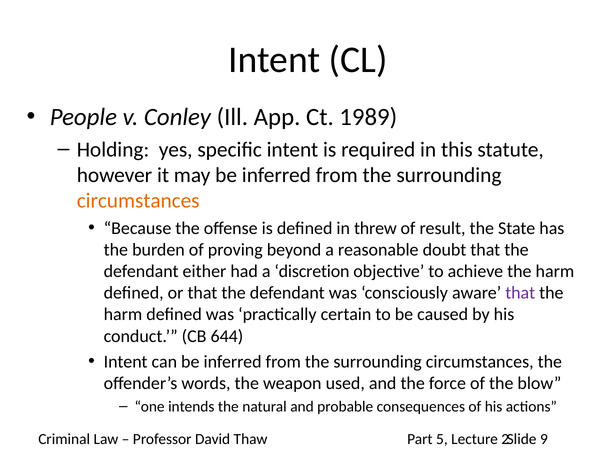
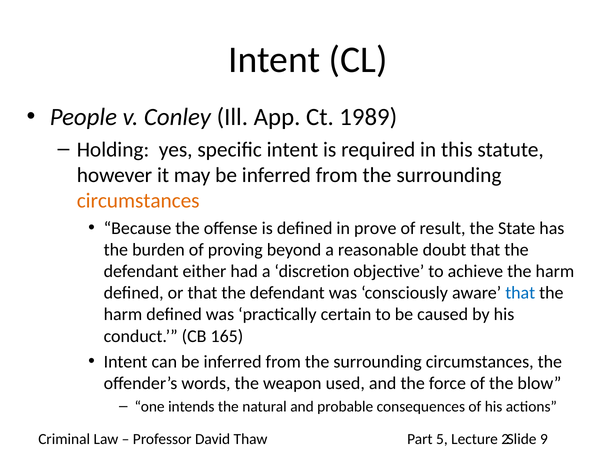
threw: threw -> prove
that at (520, 293) colour: purple -> blue
644: 644 -> 165
